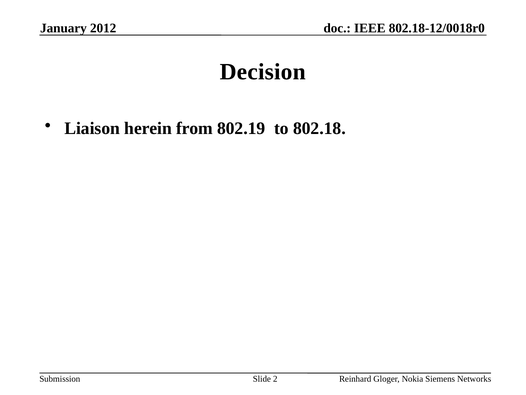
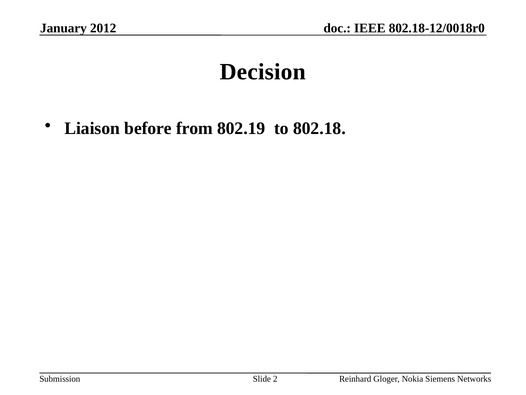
herein: herein -> before
